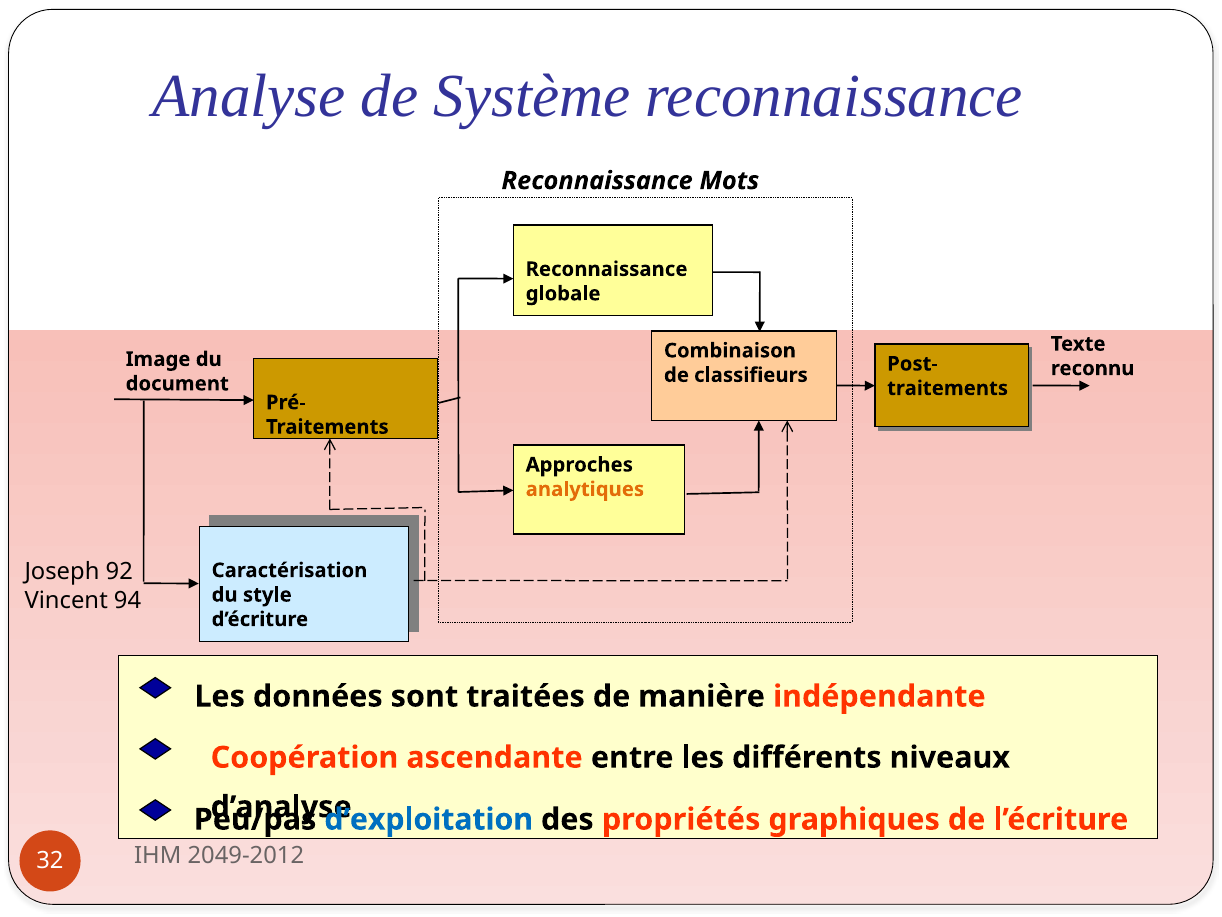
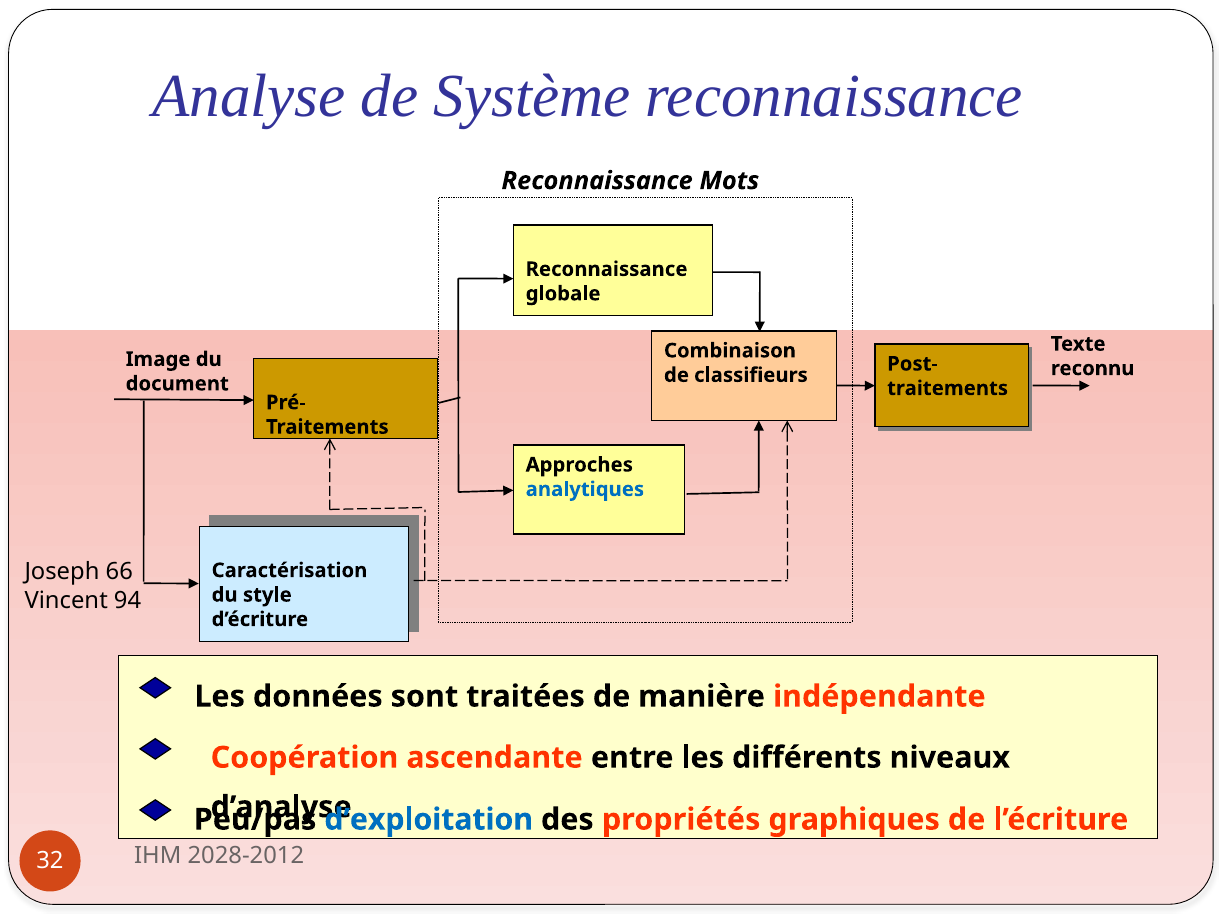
analytiques colour: orange -> blue
92: 92 -> 66
2049-2012: 2049-2012 -> 2028-2012
